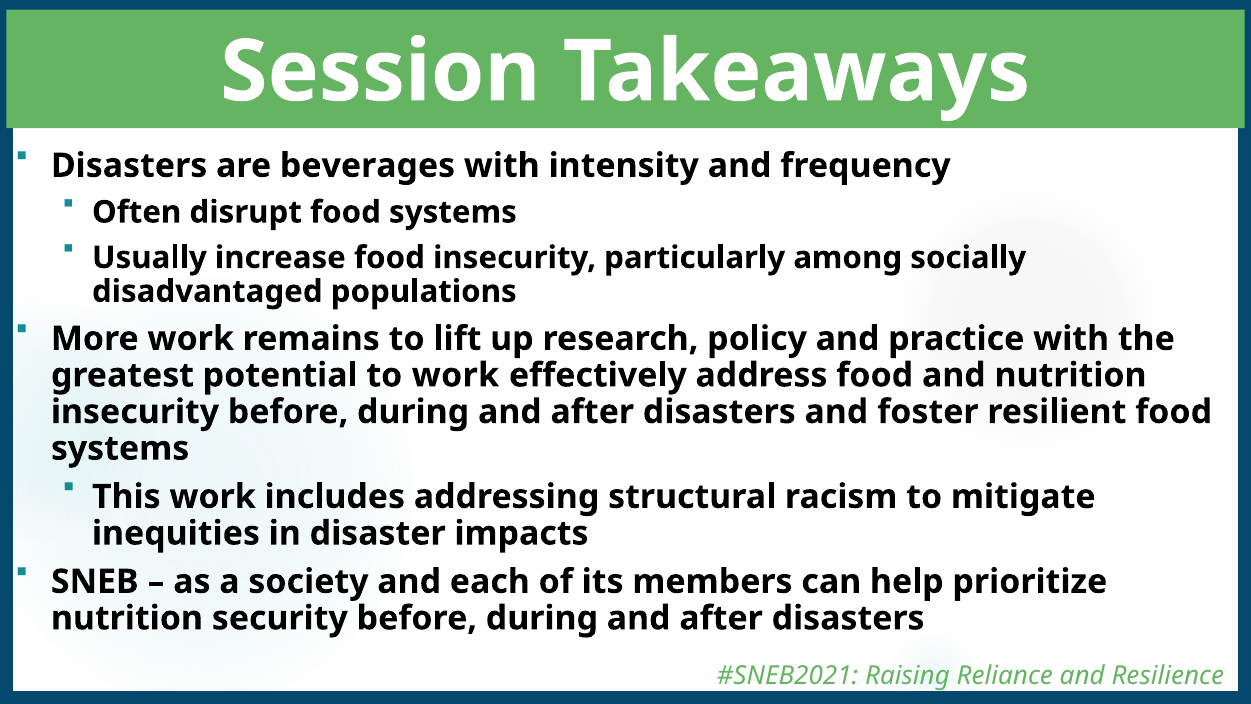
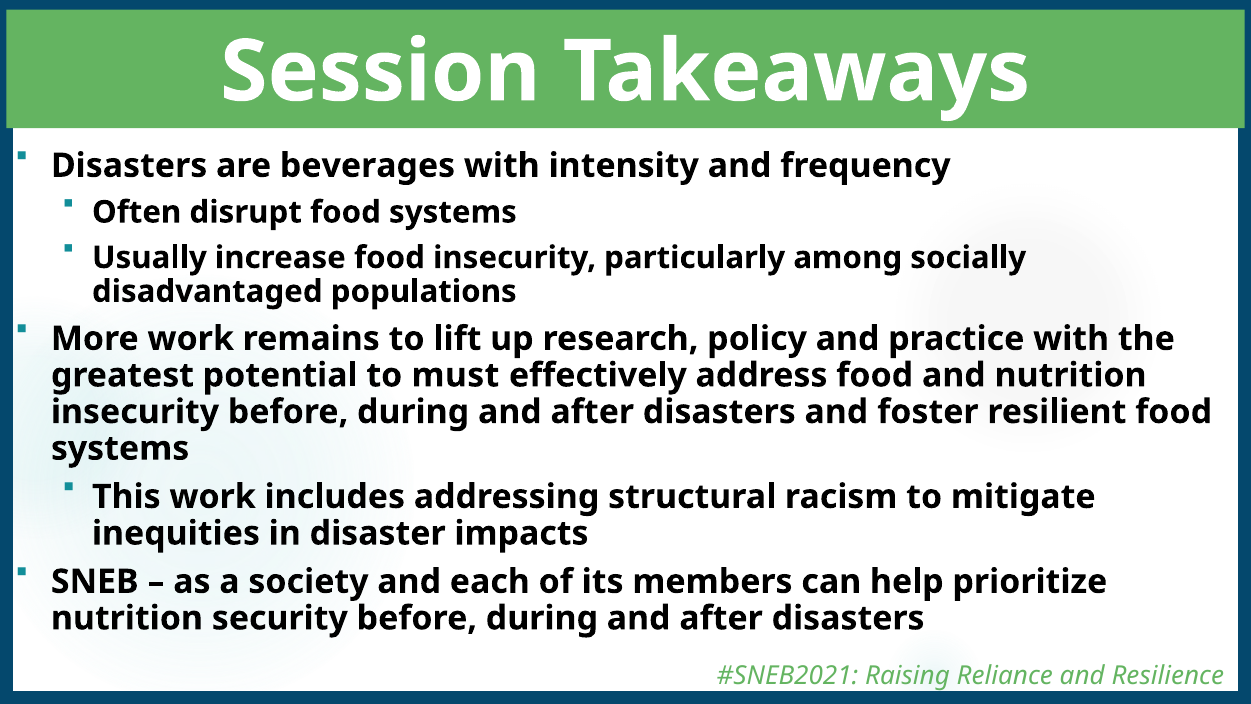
to work: work -> must
